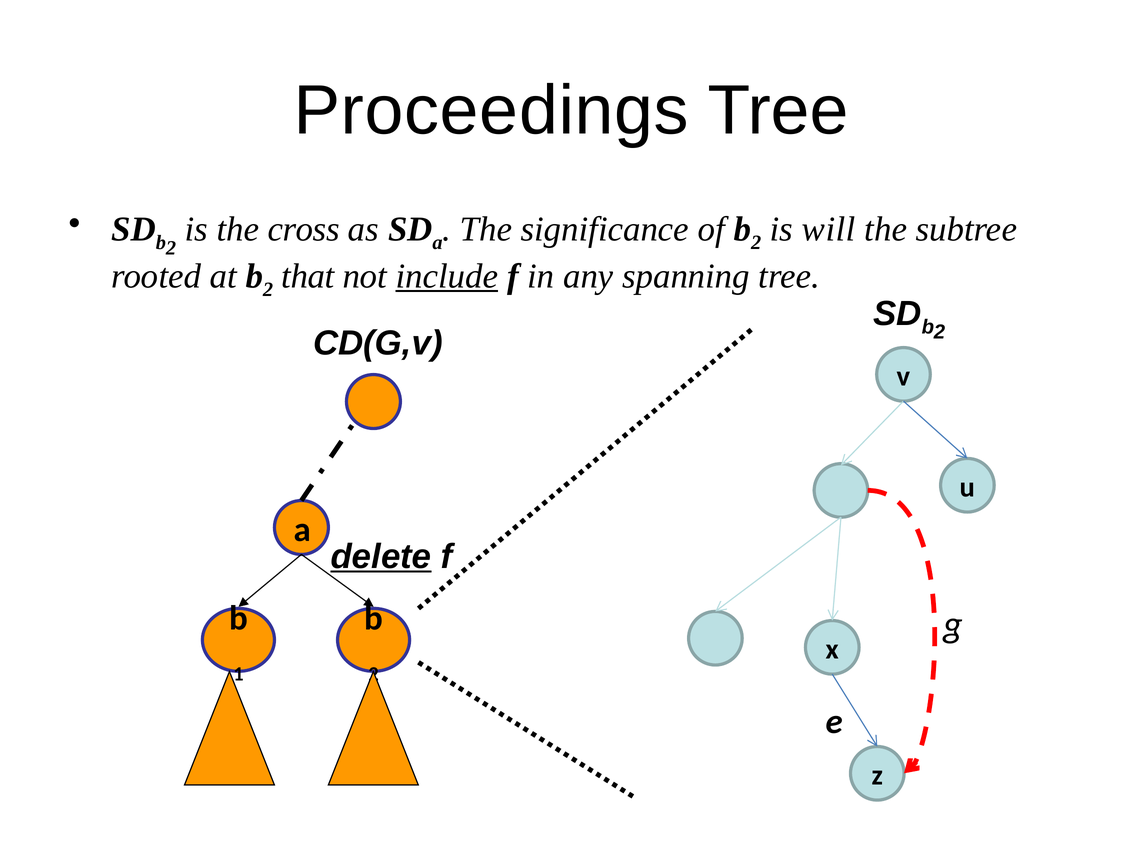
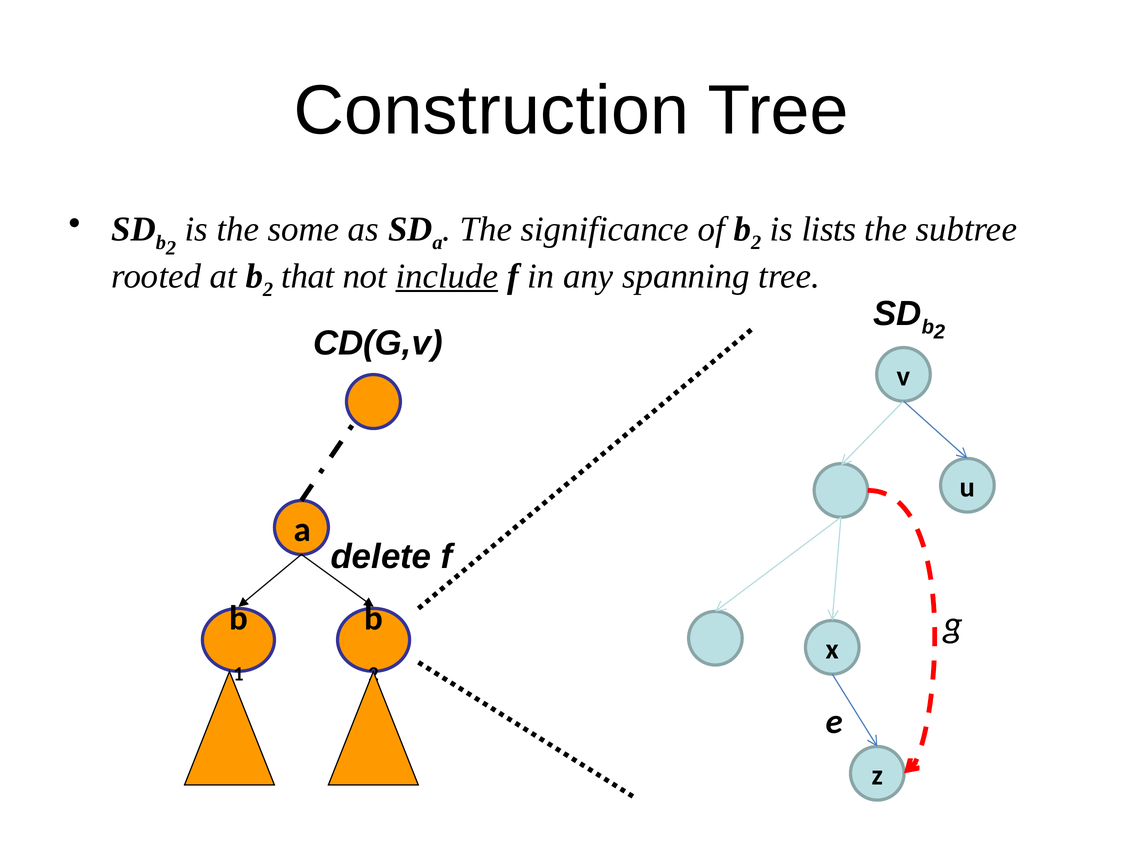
Proceedings: Proceedings -> Construction
cross: cross -> some
will: will -> lists
delete underline: present -> none
